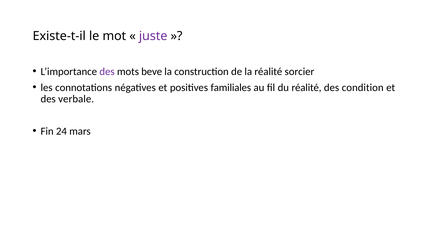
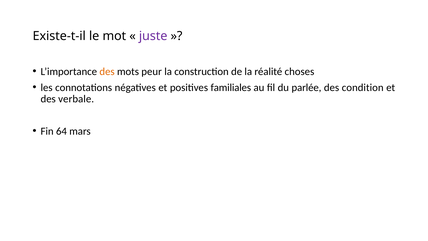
des at (107, 71) colour: purple -> orange
beve: beve -> peur
sorcier: sorcier -> choses
du réalité: réalité -> parlée
24: 24 -> 64
